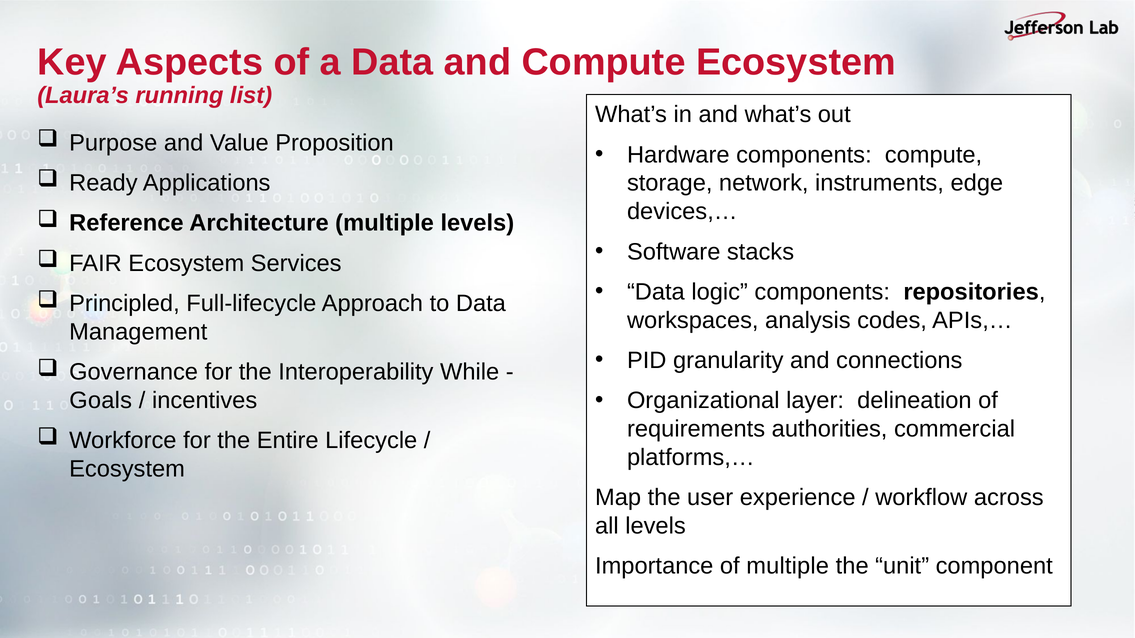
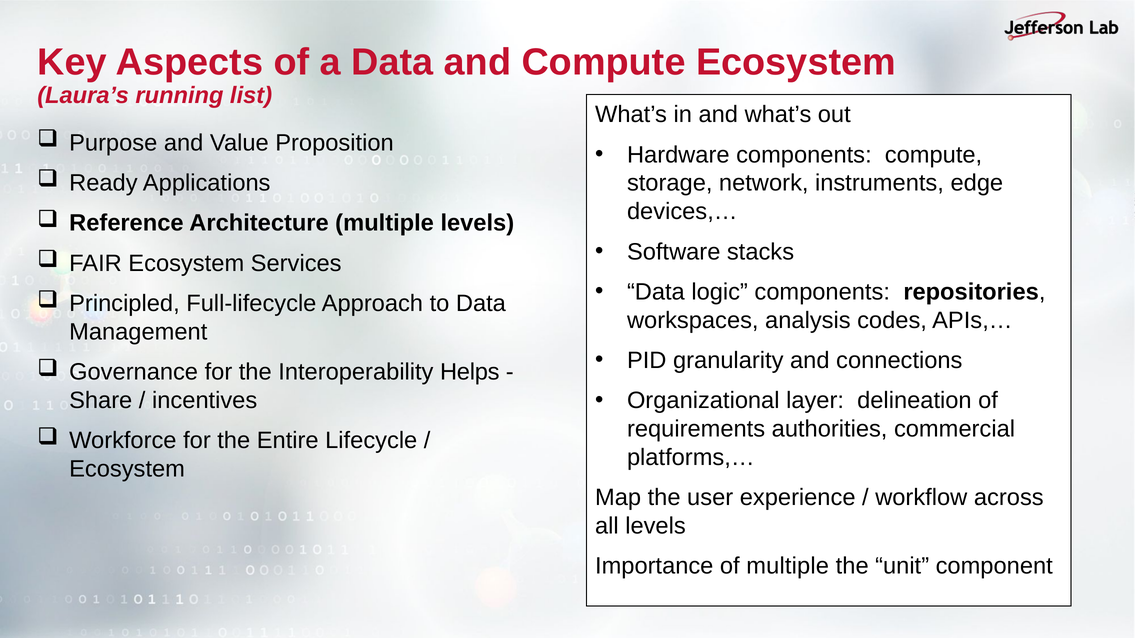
While: While -> Helps
Goals: Goals -> Share
